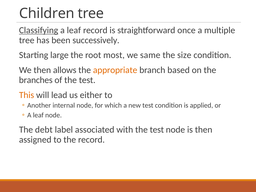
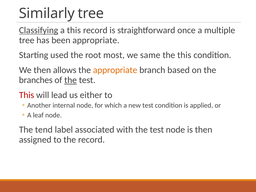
Children: Children -> Similarly
leaf at (74, 30): leaf -> this
been successively: successively -> appropriate
large: large -> used
the size: size -> this
the at (71, 80) underline: none -> present
This at (27, 95) colour: orange -> red
debt: debt -> tend
